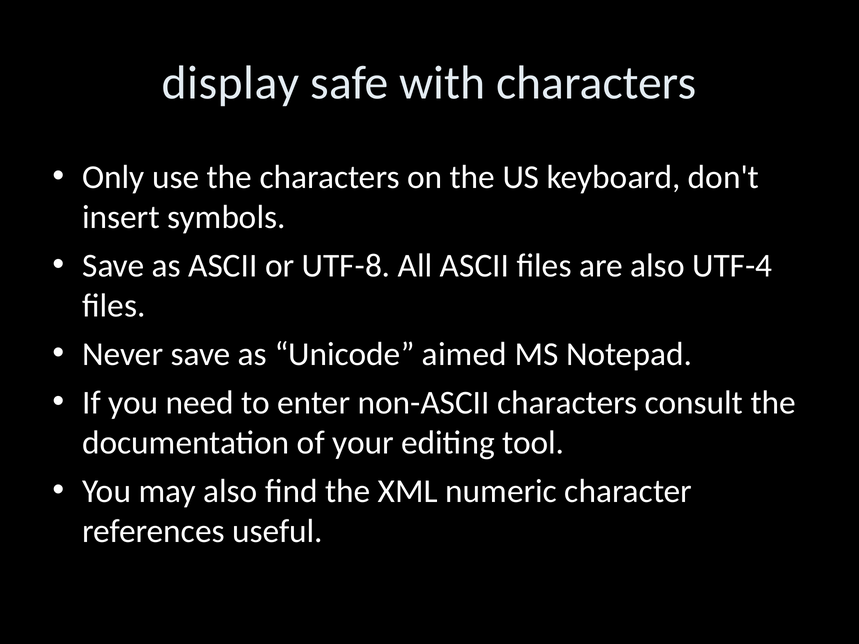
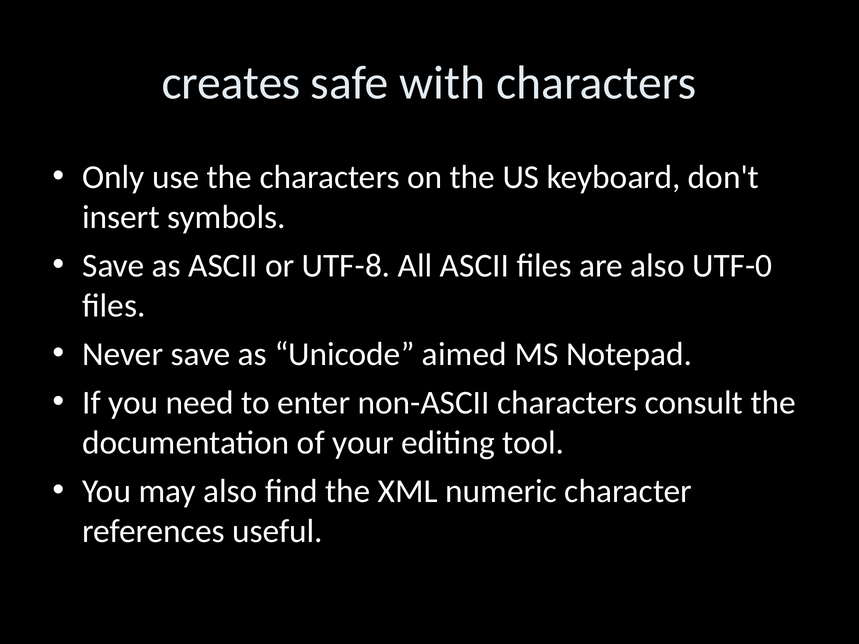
display: display -> creates
UTF-4: UTF-4 -> UTF-0
